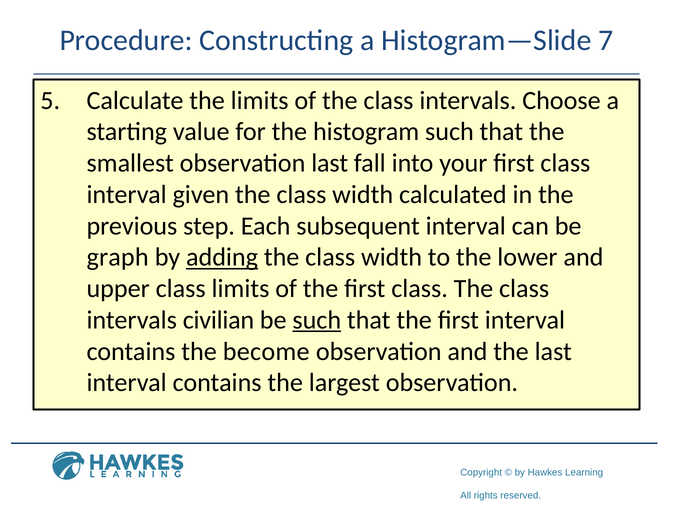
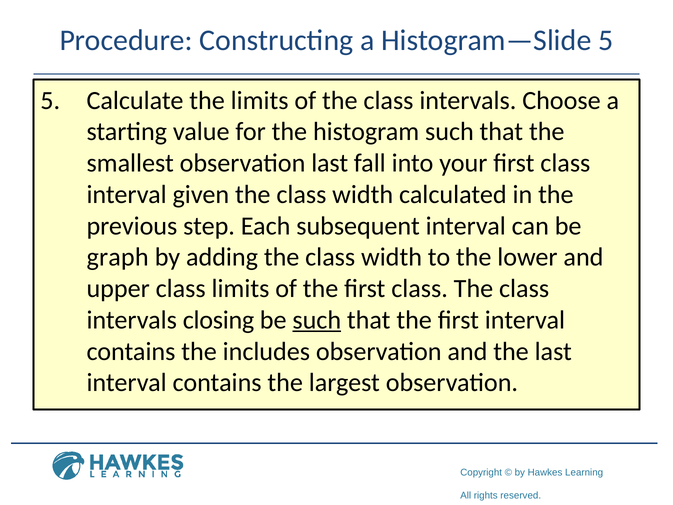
Histogram—Slide 7: 7 -> 5
adding underline: present -> none
civilian: civilian -> closing
become: become -> includes
